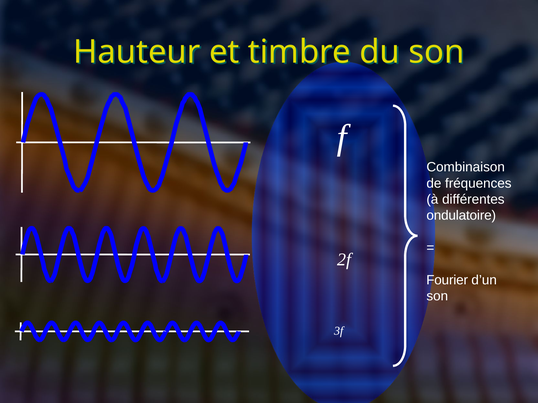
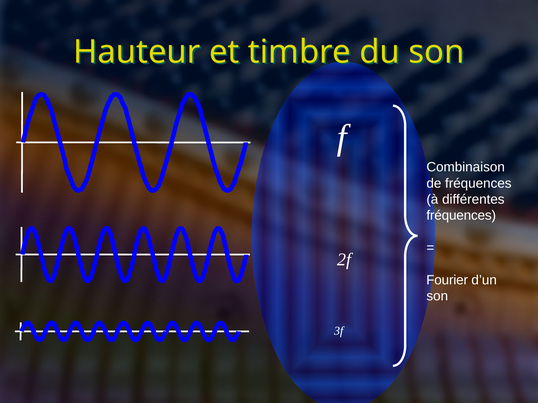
ondulatoire at (461, 216): ondulatoire -> fréquences
